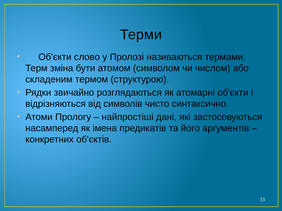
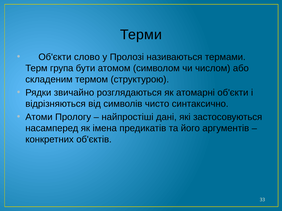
зміна: зміна -> група
